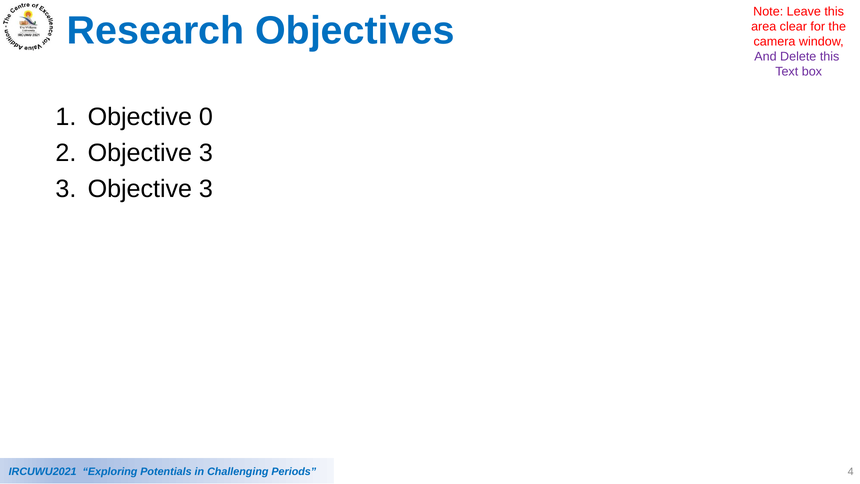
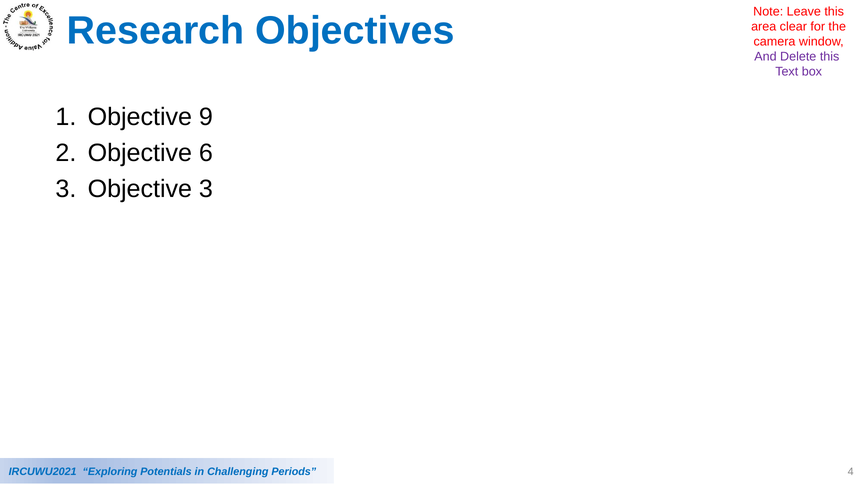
0: 0 -> 9
2 Objective 3: 3 -> 6
